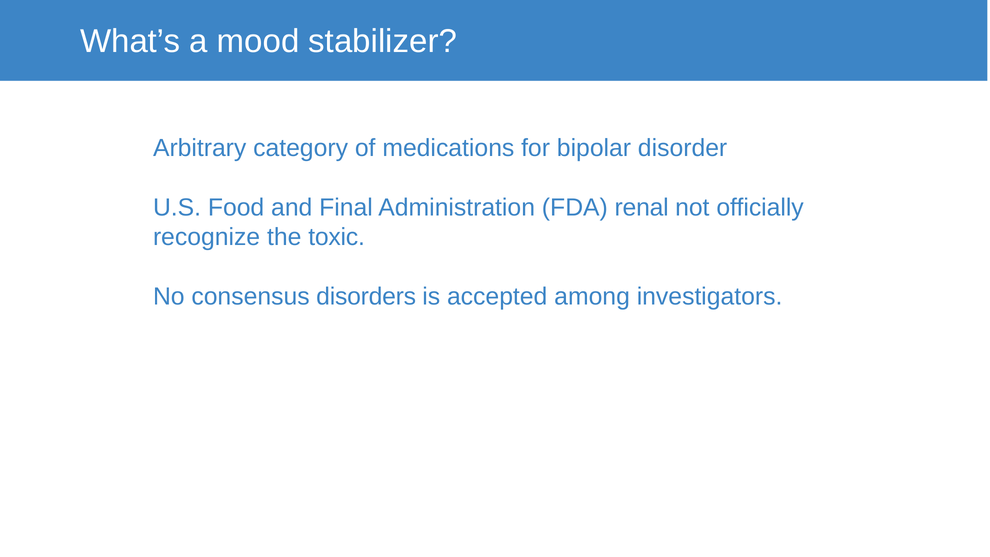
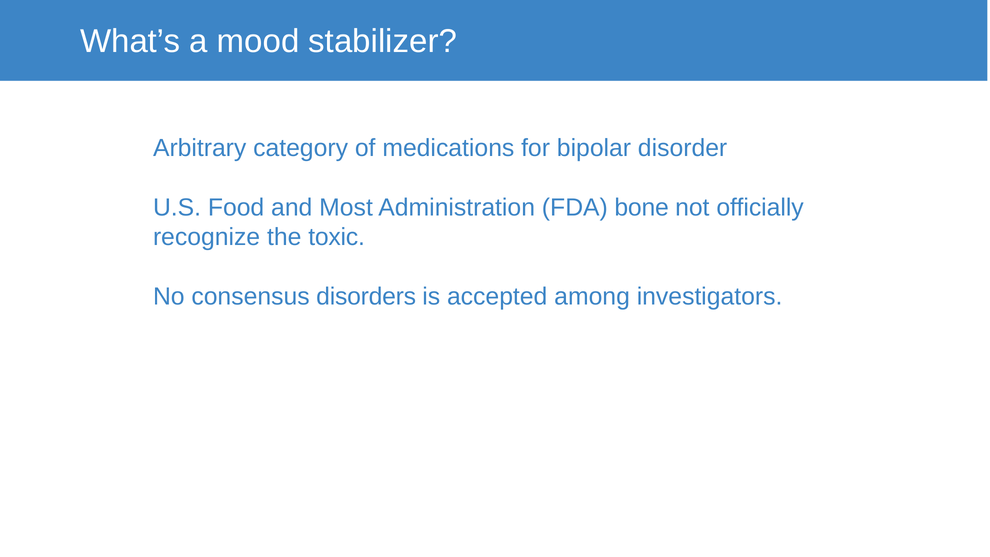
Final: Final -> Most
renal: renal -> bone
